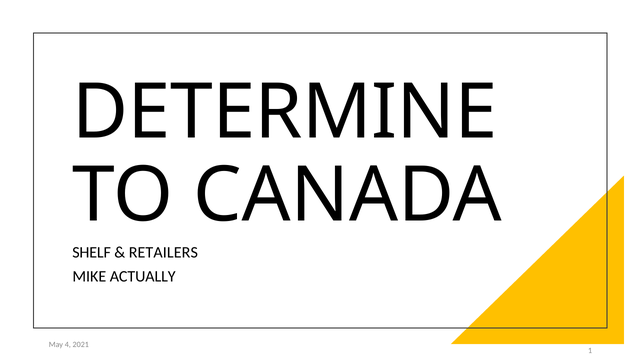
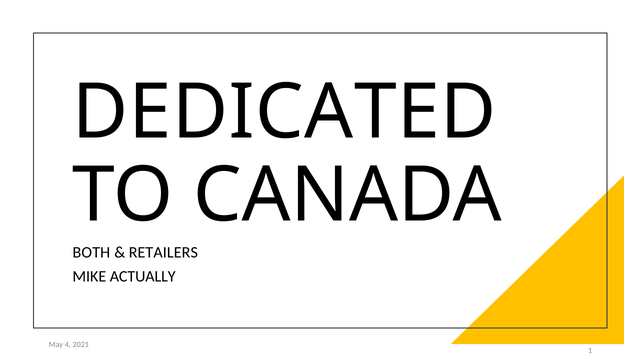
DETERMINE: DETERMINE -> DEDICATED
SHELF: SHELF -> BOTH
